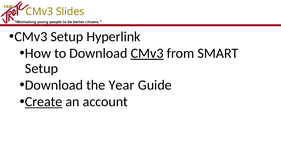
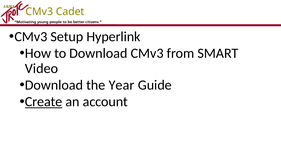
Slides: Slides -> Cadet
CMv3 at (147, 53) underline: present -> none
Setup at (41, 68): Setup -> Video
